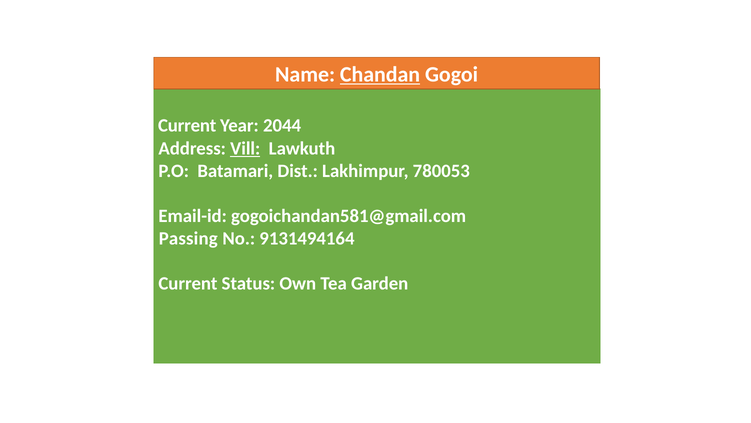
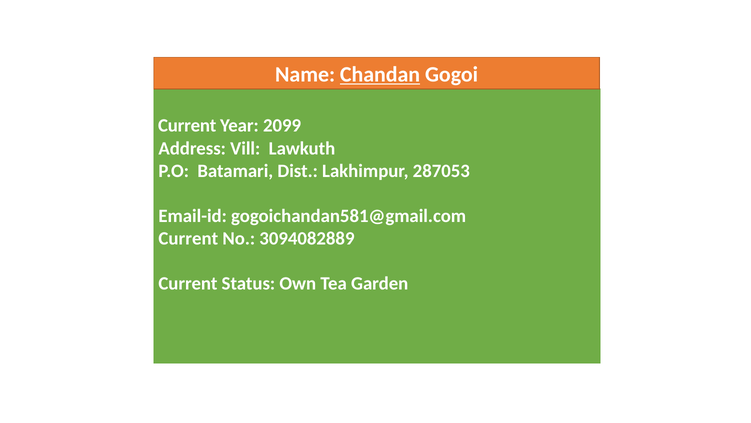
2044: 2044 -> 2099
Vill underline: present -> none
780053: 780053 -> 287053
Passing at (188, 238): Passing -> Current
9131494164: 9131494164 -> 3094082889
